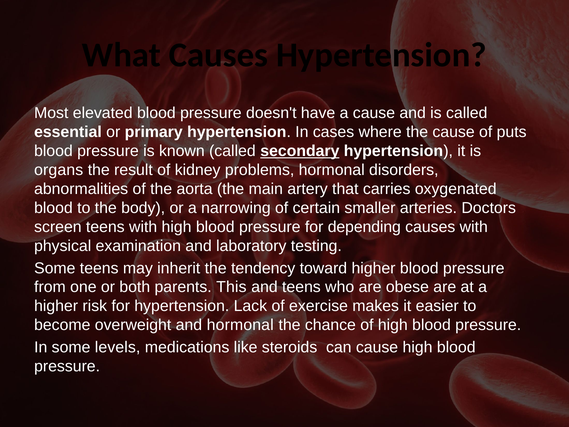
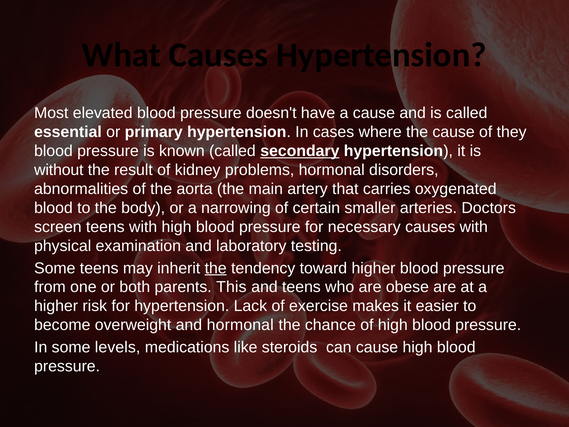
puts: puts -> they
organs: organs -> without
depending: depending -> necessary
the at (216, 268) underline: none -> present
